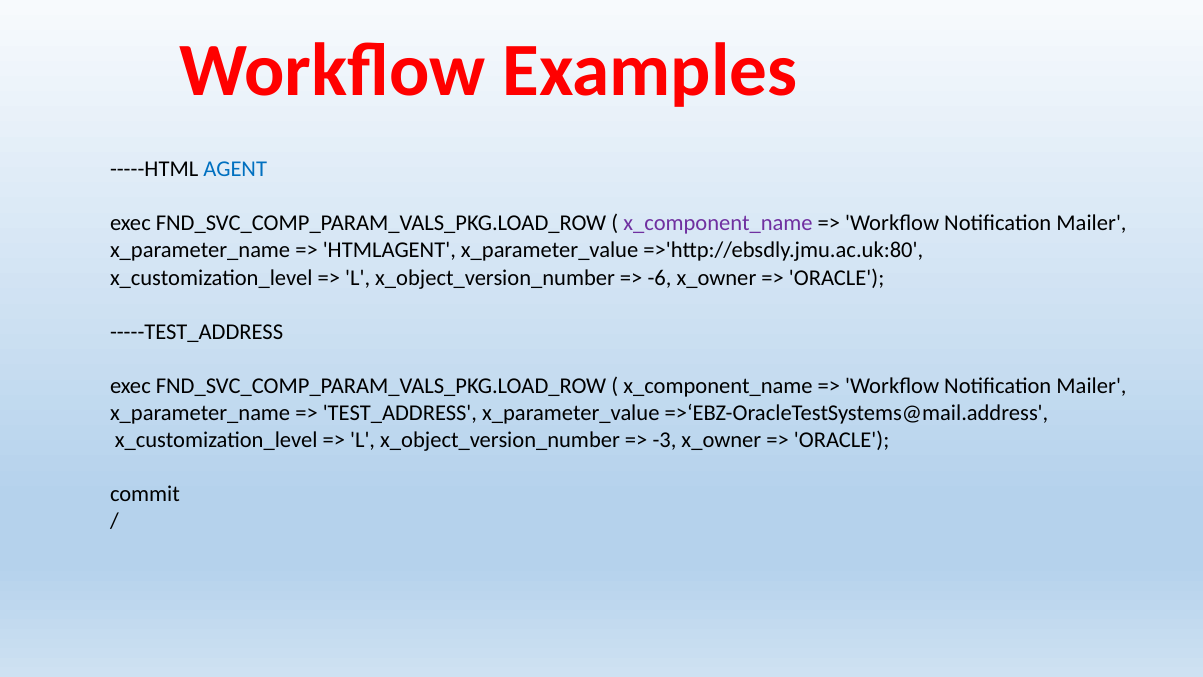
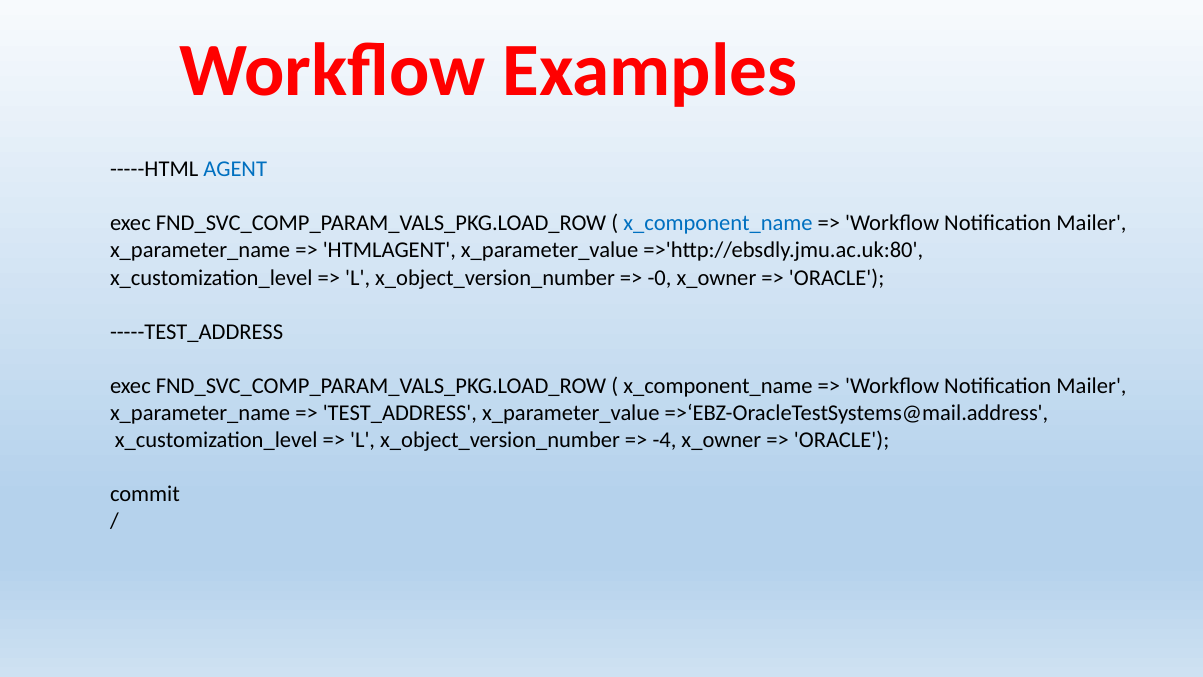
x_component_name at (718, 223) colour: purple -> blue
-6: -6 -> -0
-3: -3 -> -4
